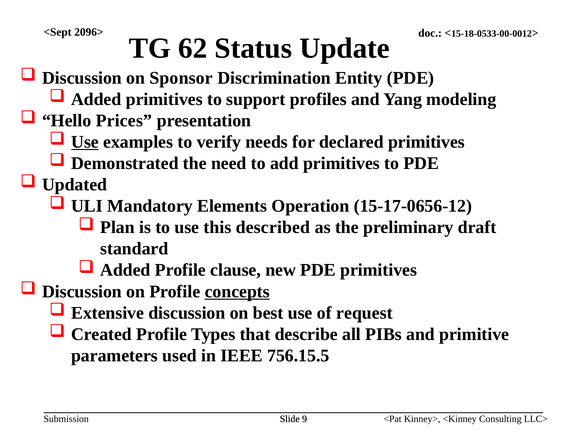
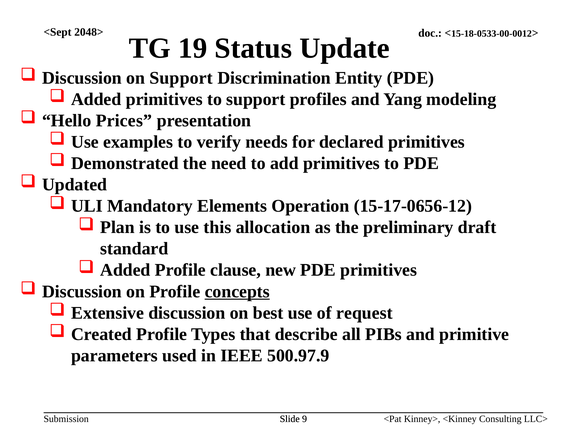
2096>: 2096> -> 2048>
62: 62 -> 19
on Sponsor: Sponsor -> Support
Use at (85, 142) underline: present -> none
described: described -> allocation
756.15.5: 756.15.5 -> 500.97.9
